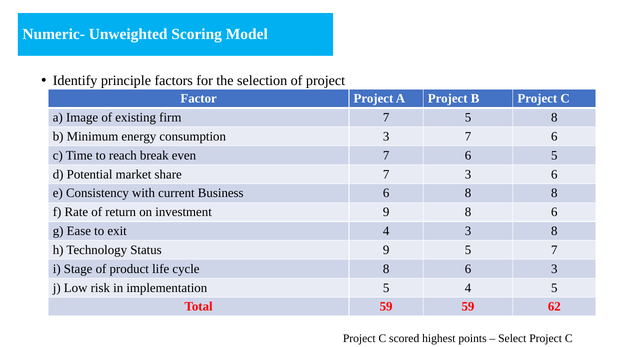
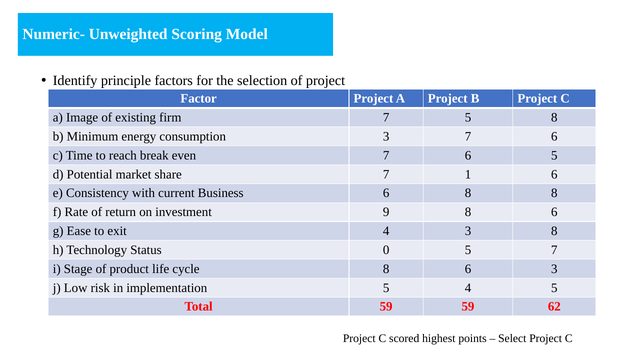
7 3: 3 -> 1
Status 9: 9 -> 0
